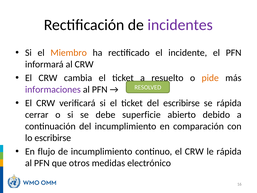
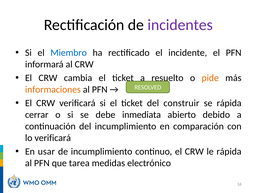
Miembro colour: orange -> blue
informaciones colour: purple -> orange
del escribirse: escribirse -> construir
superficie: superficie -> inmediata
lo escribirse: escribirse -> verificará
flujo: flujo -> usar
otros: otros -> tarea
